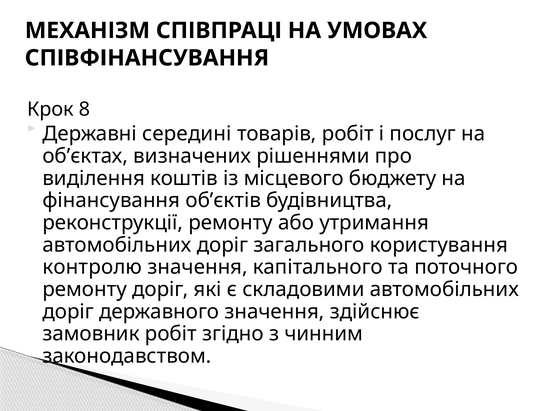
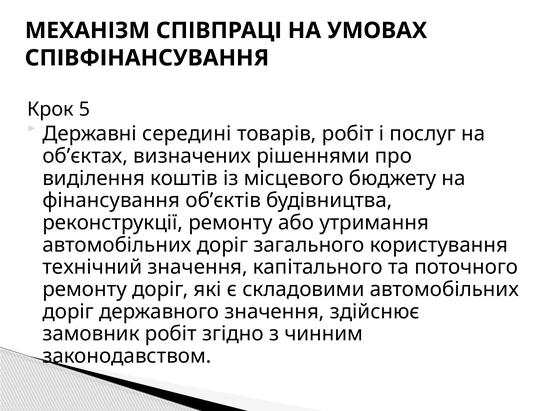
8: 8 -> 5
контролю: контролю -> технічний
